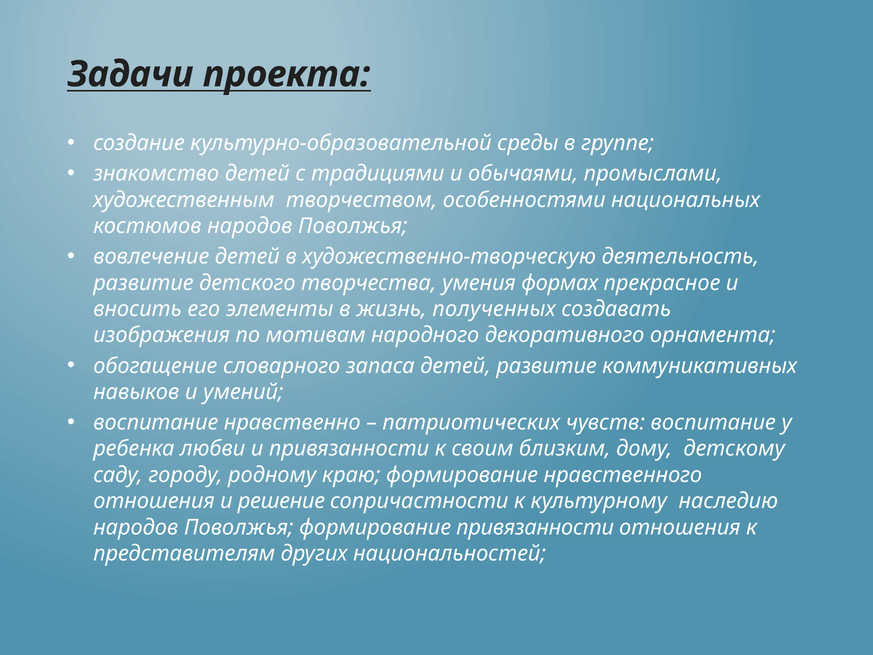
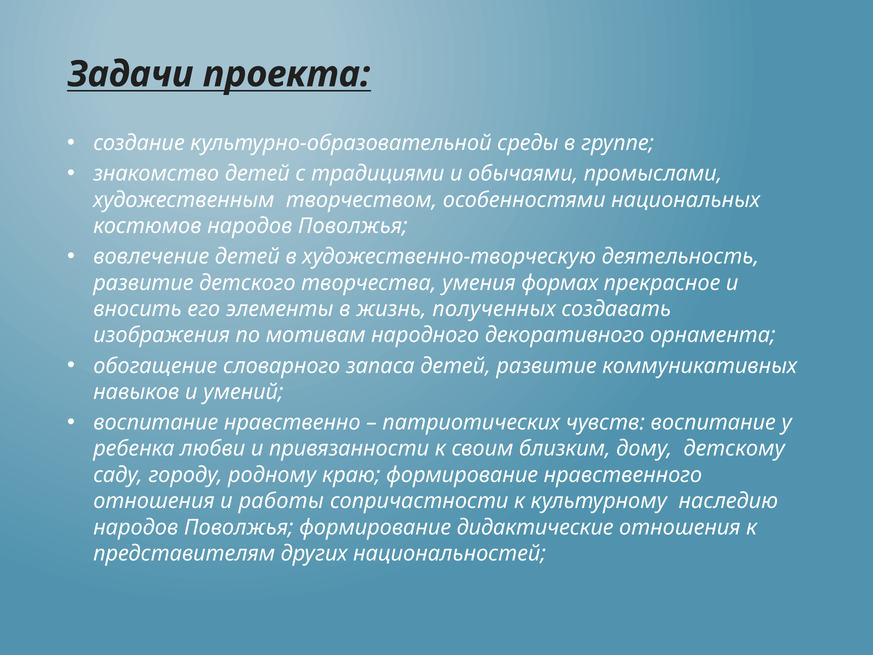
решение: решение -> работы
формирование привязанности: привязанности -> дидактические
